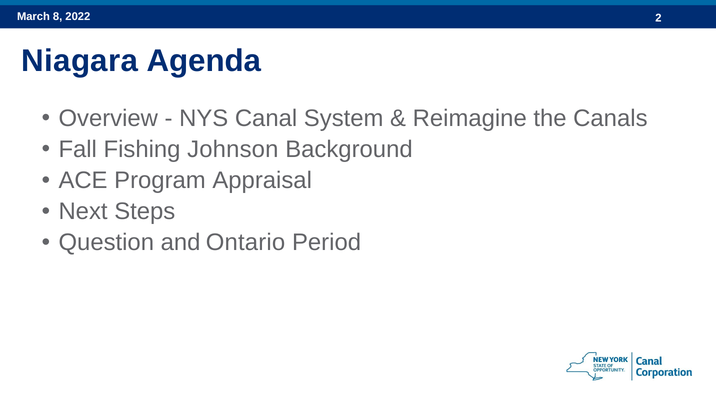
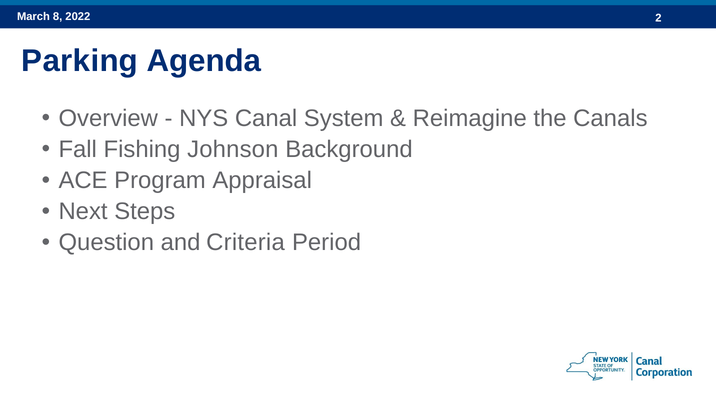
Niagara: Niagara -> Parking
Ontario: Ontario -> Criteria
